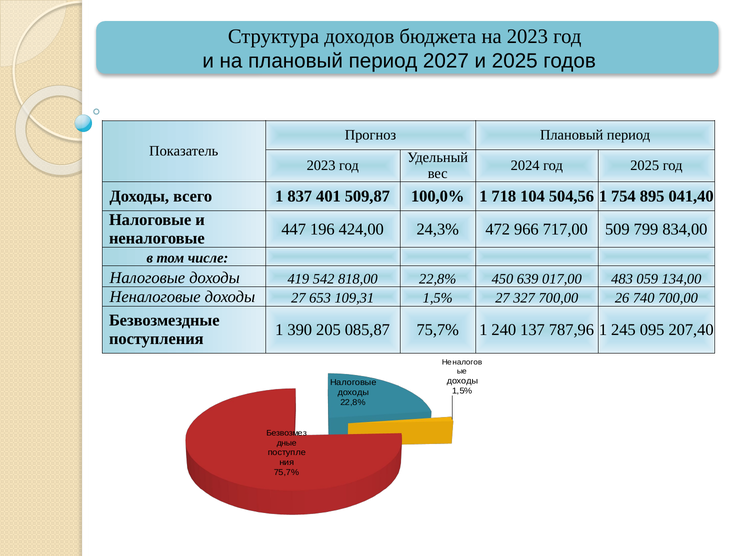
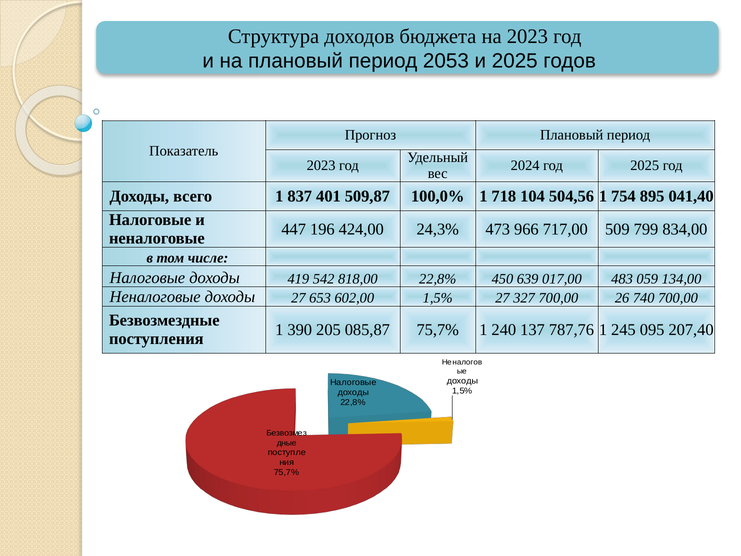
2027: 2027 -> 2053
472: 472 -> 473
109,31: 109,31 -> 602,00
787,96: 787,96 -> 787,76
